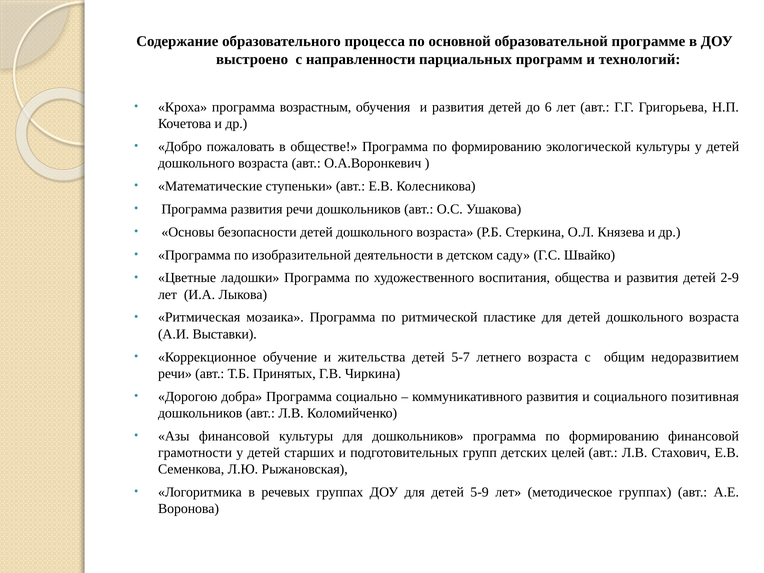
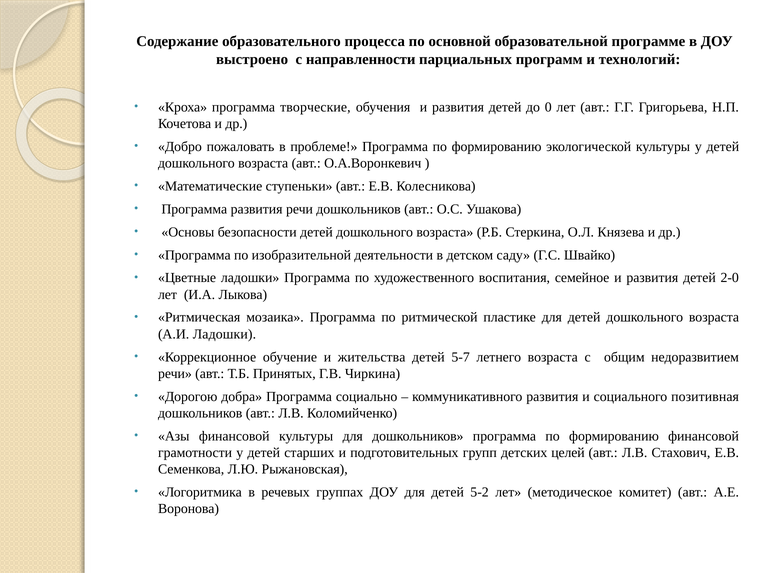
возрастным: возрастным -> творческие
6: 6 -> 0
обществе: обществе -> проблеме
общества: общества -> семейное
2-9: 2-9 -> 2-0
А.И Выставки: Выставки -> Ладошки
5-9: 5-9 -> 5-2
методическое группах: группах -> комитет
